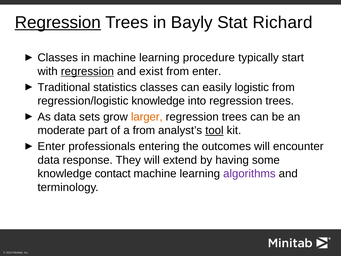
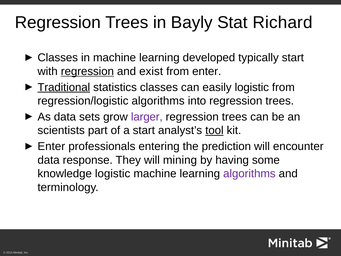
Regression at (58, 22) underline: present -> none
procedure: procedure -> developed
Traditional underline: none -> present
regression/logistic knowledge: knowledge -> algorithms
larger colour: orange -> purple
moderate: moderate -> scientists
a from: from -> start
outcomes: outcomes -> prediction
extend: extend -> mining
knowledge contact: contact -> logistic
